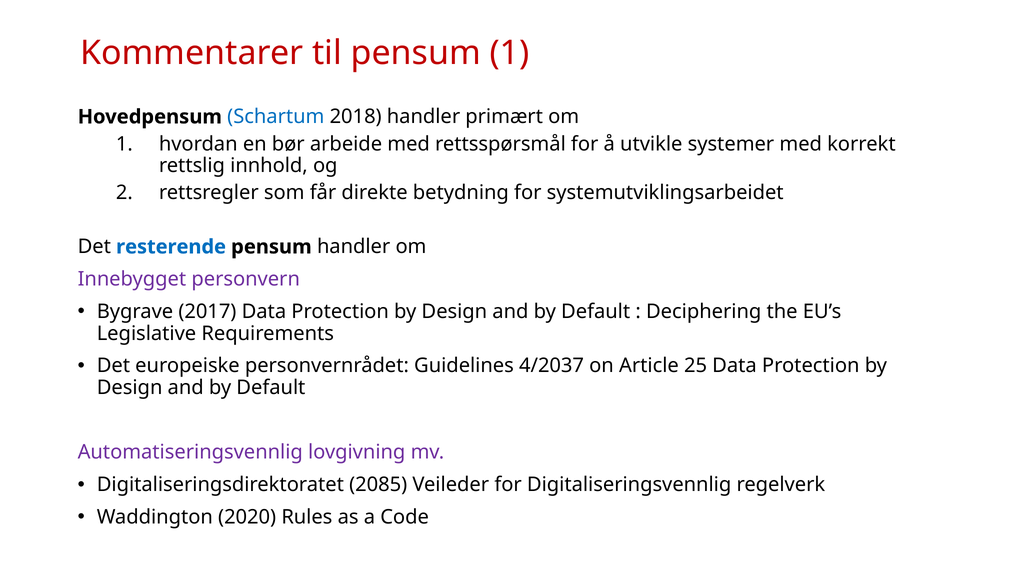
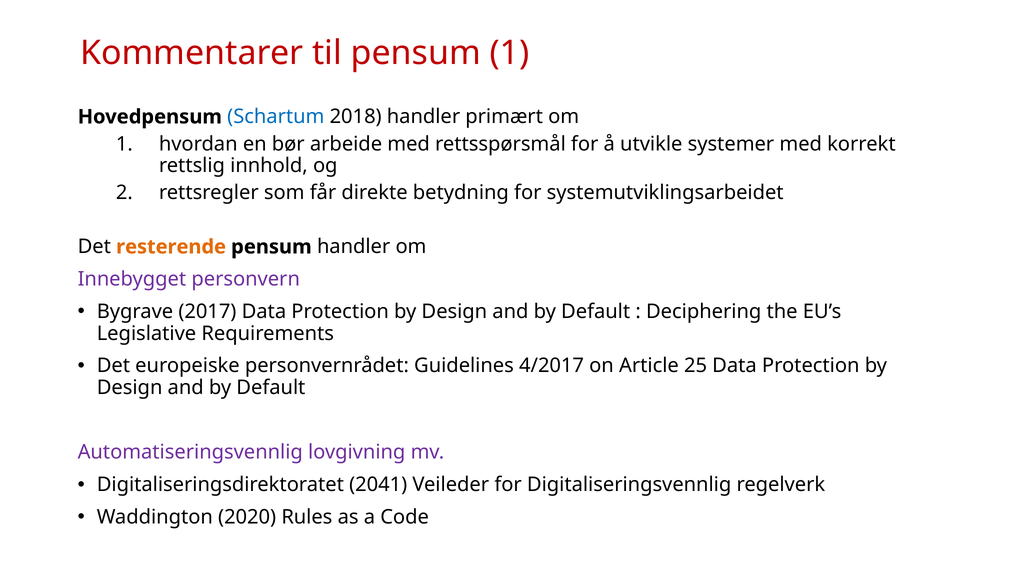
resterende colour: blue -> orange
4/2037: 4/2037 -> 4/2017
2085: 2085 -> 2041
